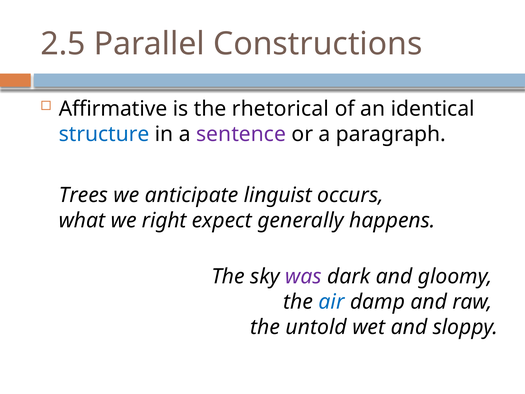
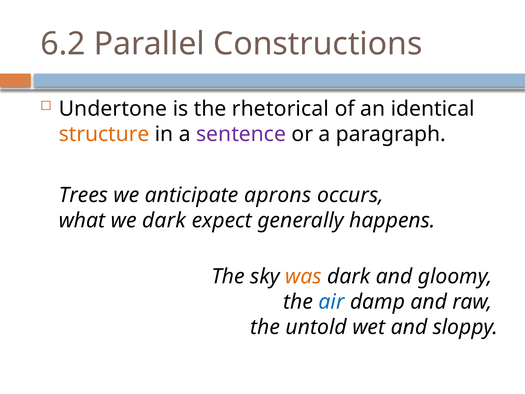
2.5: 2.5 -> 6.2
Affirmative: Affirmative -> Undertone
structure colour: blue -> orange
linguist: linguist -> aprons
we right: right -> dark
was colour: purple -> orange
